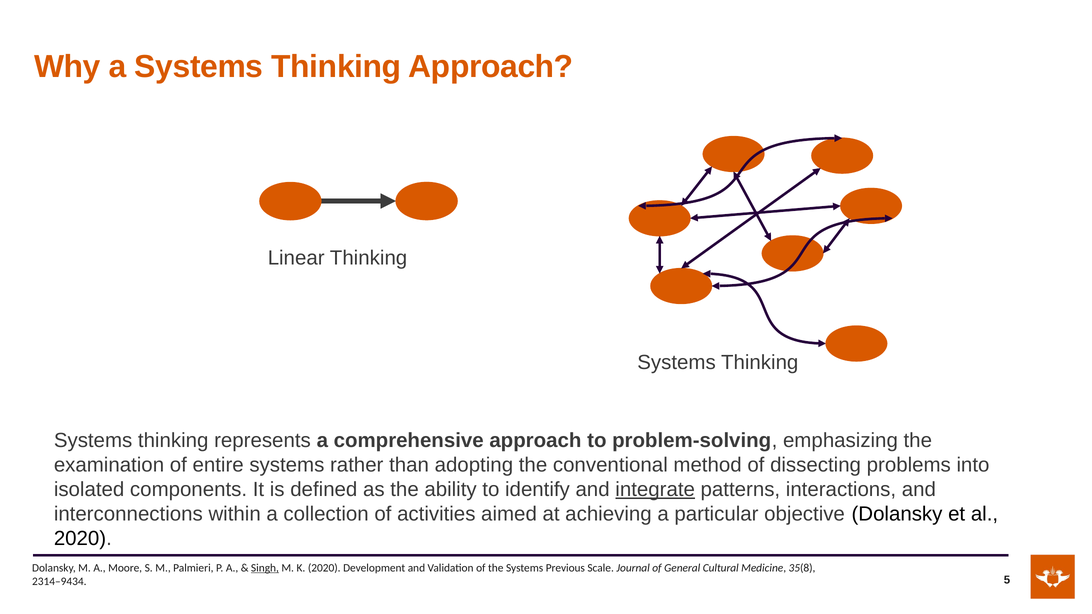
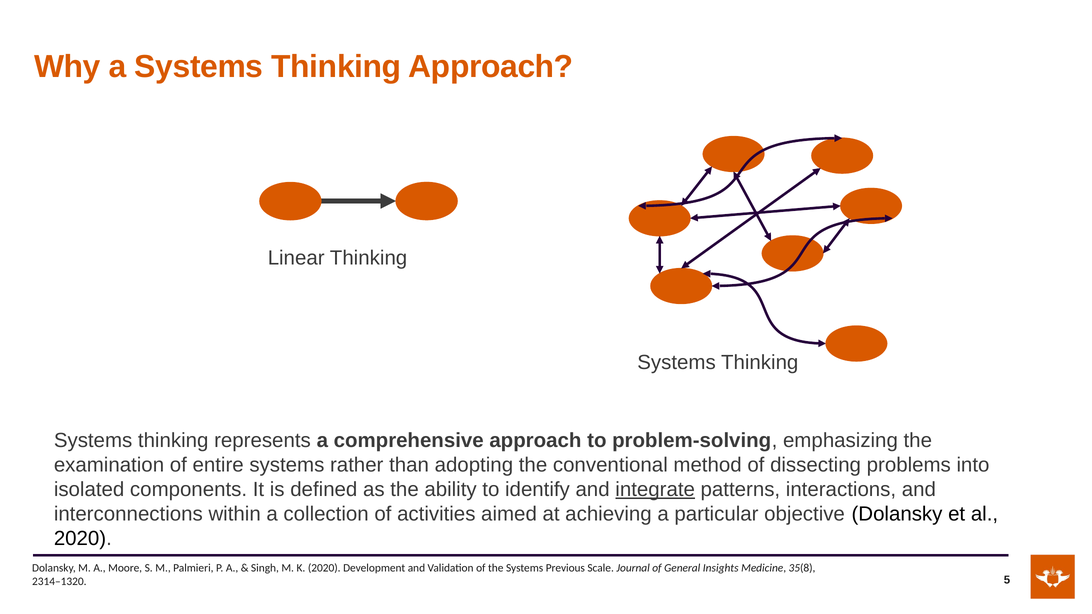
Singh underline: present -> none
Cultural: Cultural -> Insights
2314–9434: 2314–9434 -> 2314–1320
